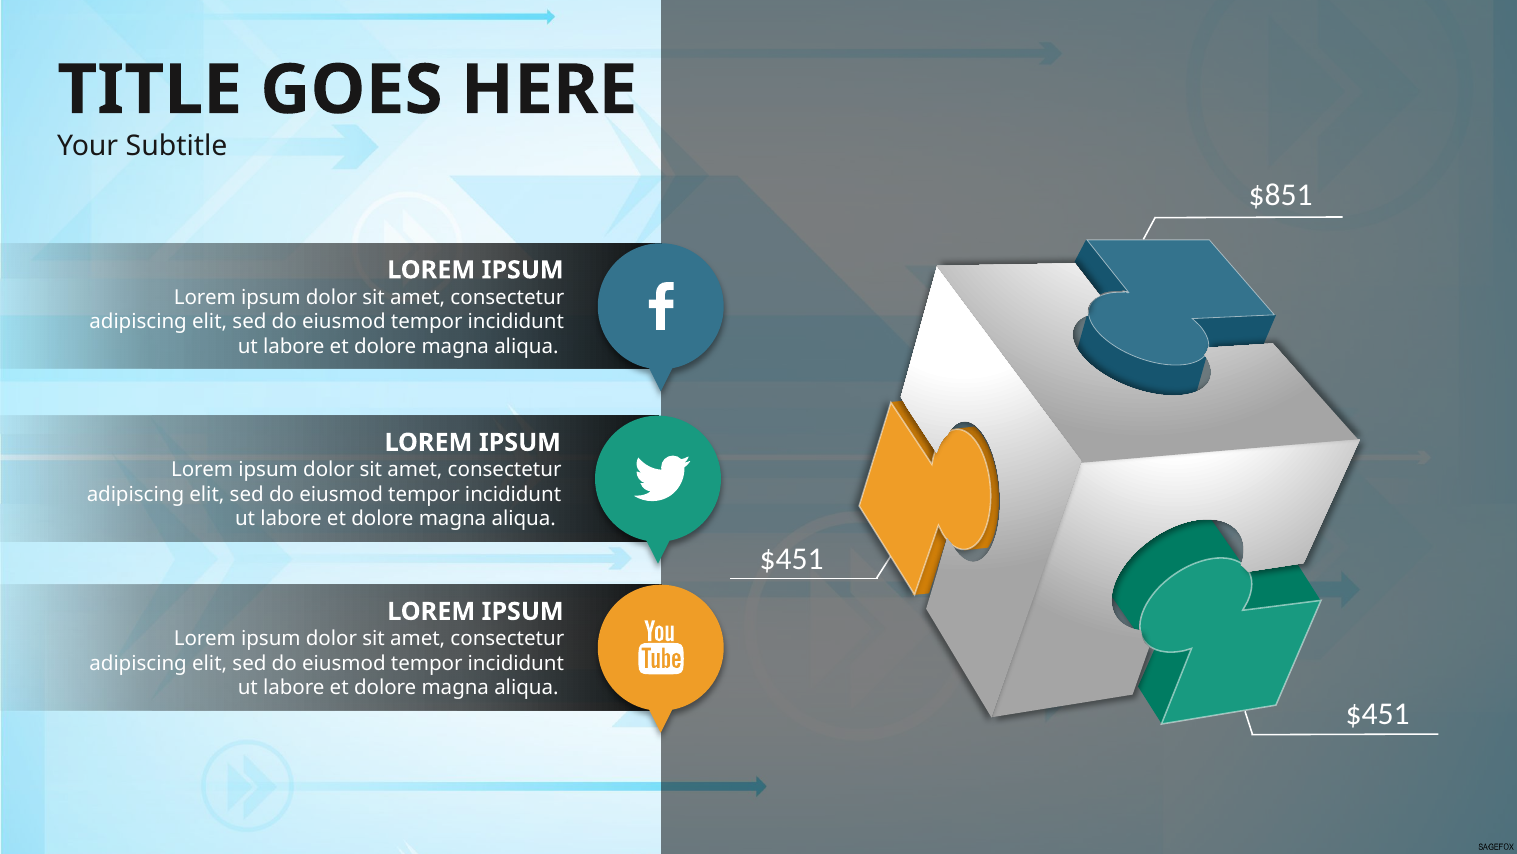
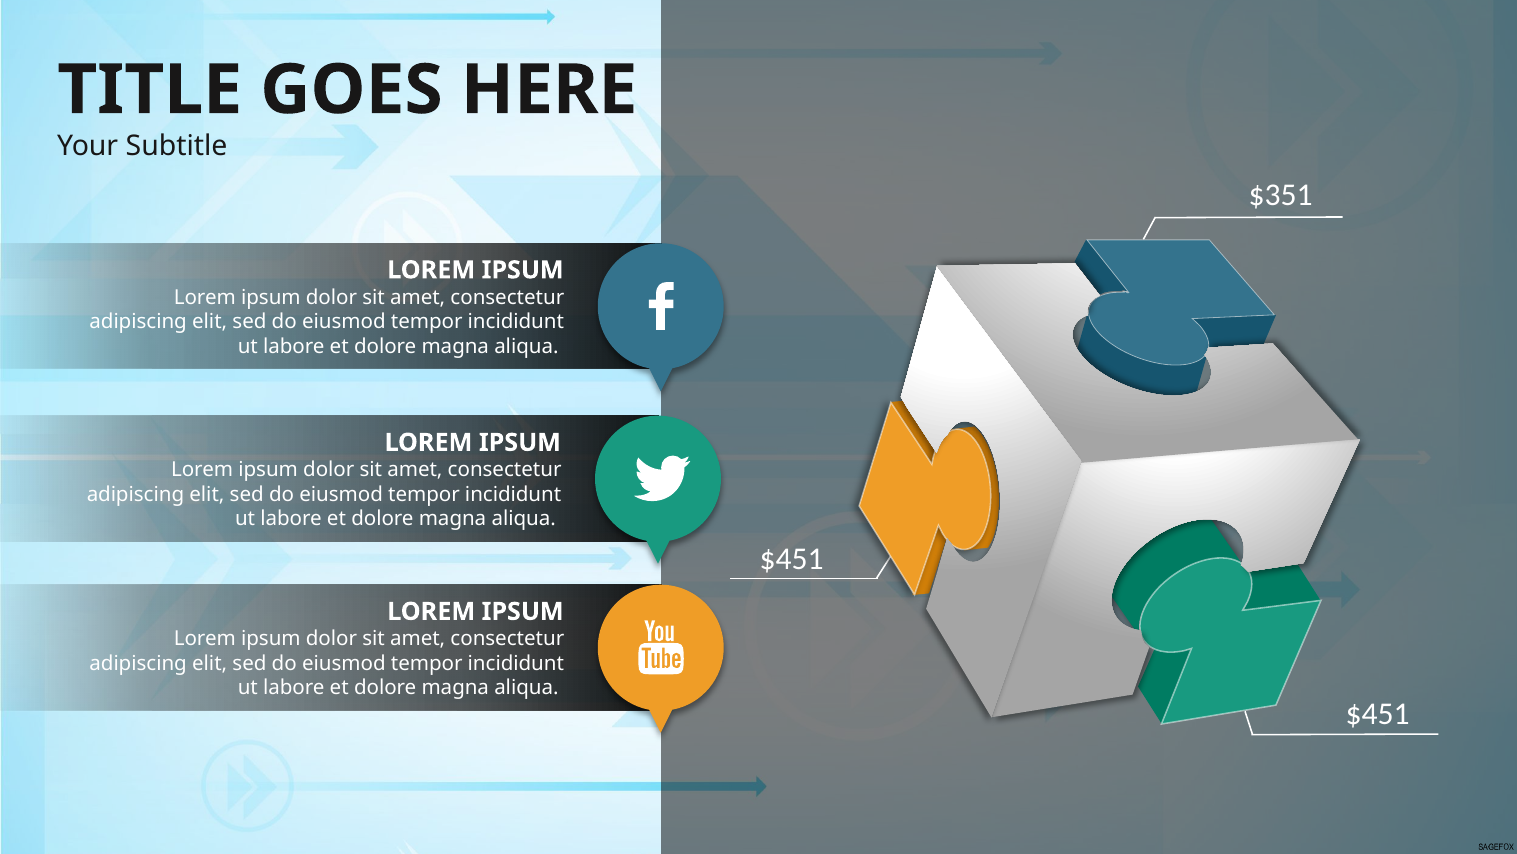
$851: $851 -> $351
